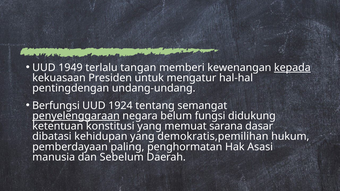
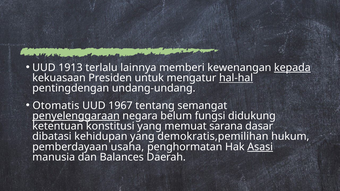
1949: 1949 -> 1913
tangan: tangan -> lainnya
hal-hal underline: none -> present
Berfungsi: Berfungsi -> Otomatis
1924: 1924 -> 1967
paling: paling -> usaha
Asasi underline: none -> present
Sebelum: Sebelum -> Balances
